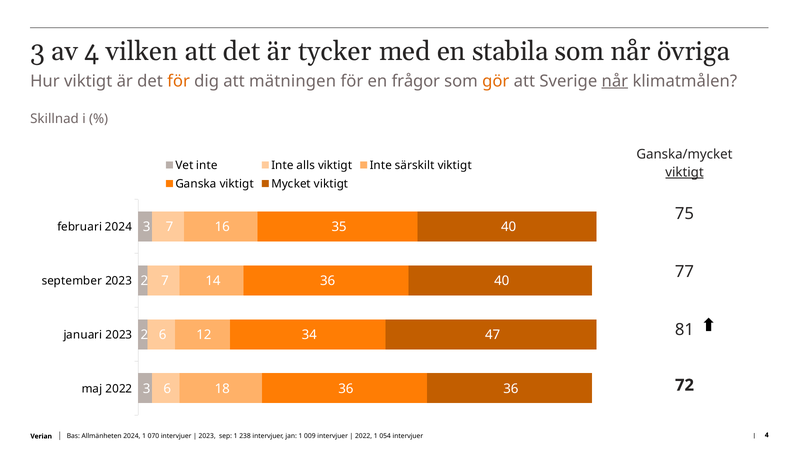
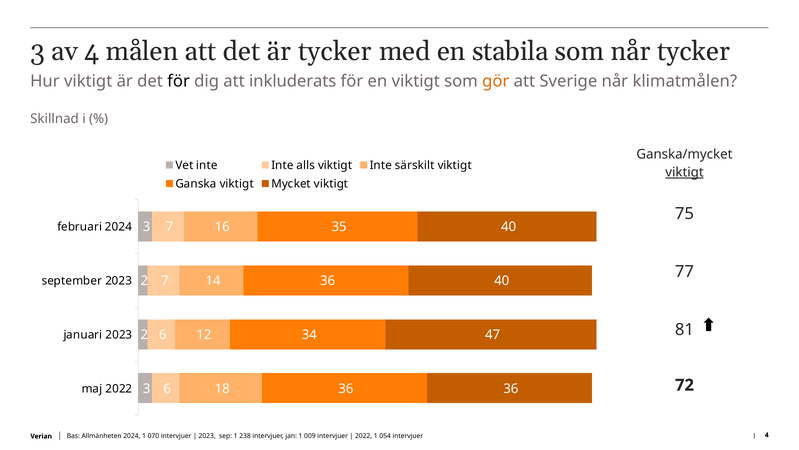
vilken: vilken -> målen
når övriga: övriga -> tycker
för at (179, 81) colour: orange -> black
mätningen: mätningen -> inkluderats
en frågor: frågor -> viktigt
når at (615, 81) underline: present -> none
